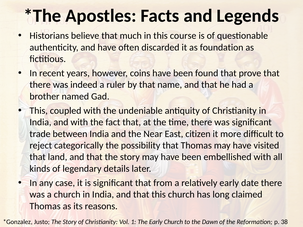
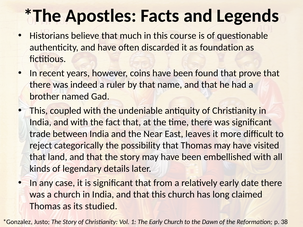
citizen: citizen -> leaves
reasons: reasons -> studied
